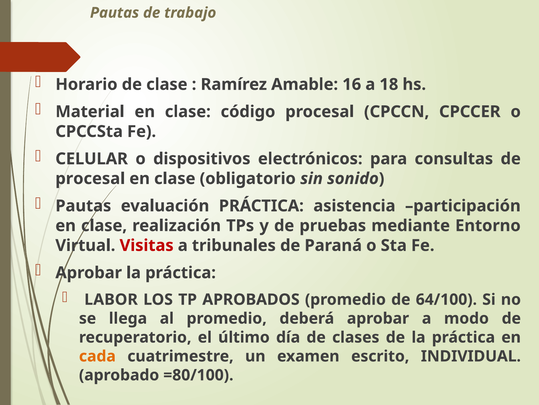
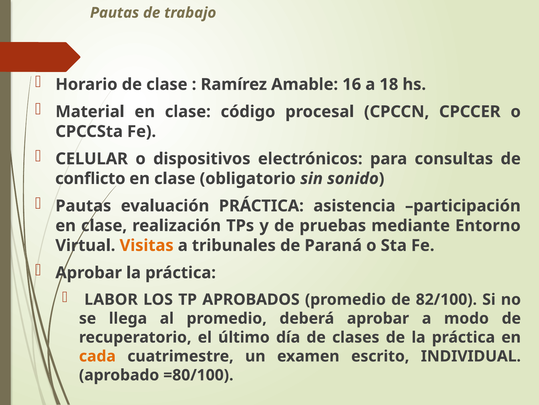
procesal at (90, 178): procesal -> conflicto
Visitas colour: red -> orange
64/100: 64/100 -> 82/100
